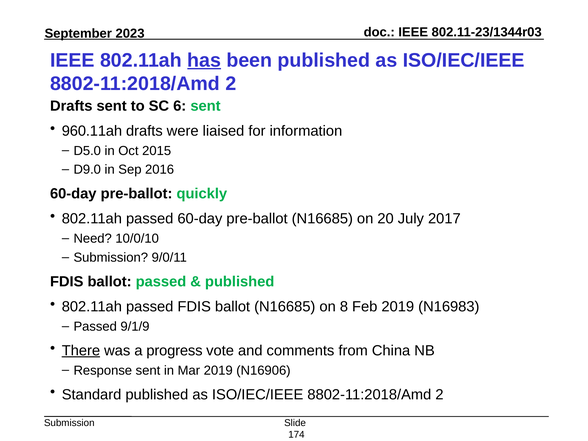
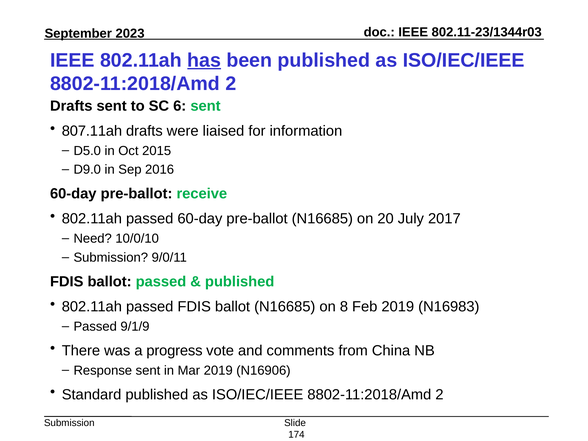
960.11ah: 960.11ah -> 807.11ah
quickly: quickly -> receive
There underline: present -> none
